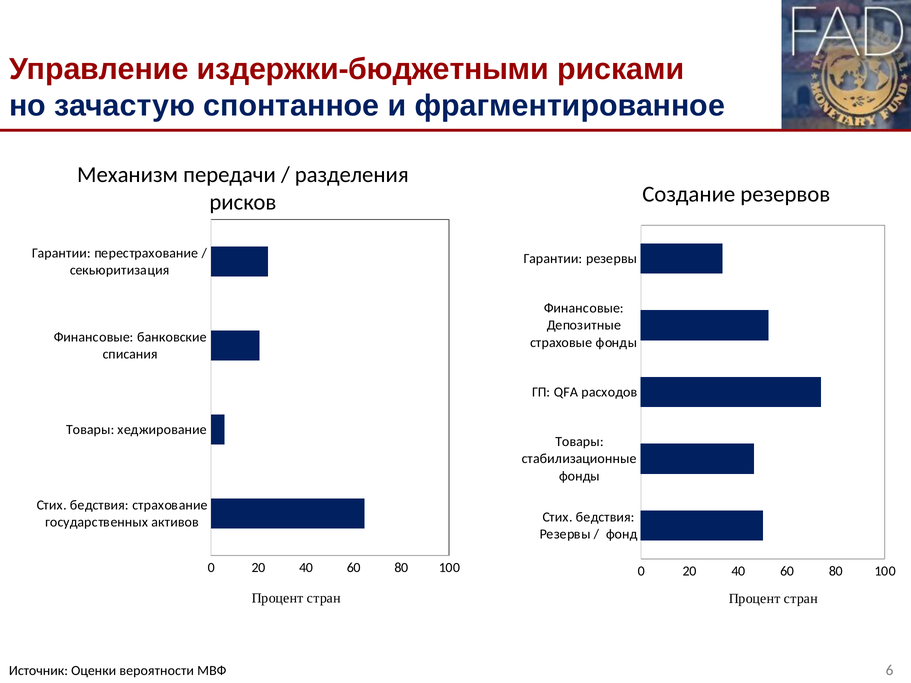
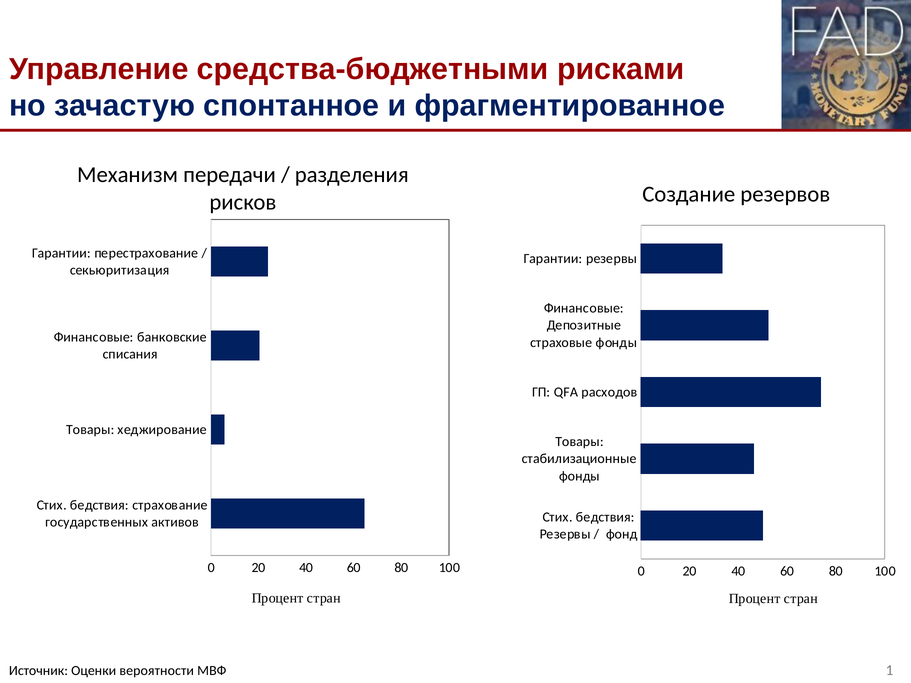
издержки-бюджетными: издержки-бюджетными -> средства-бюджетными
6: 6 -> 1
